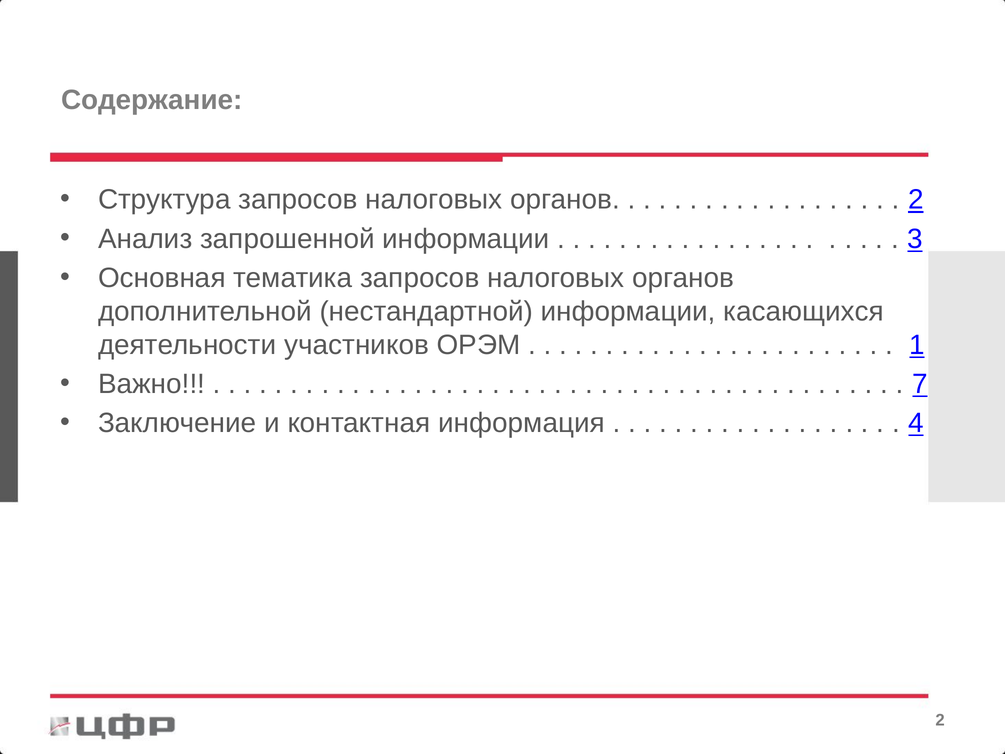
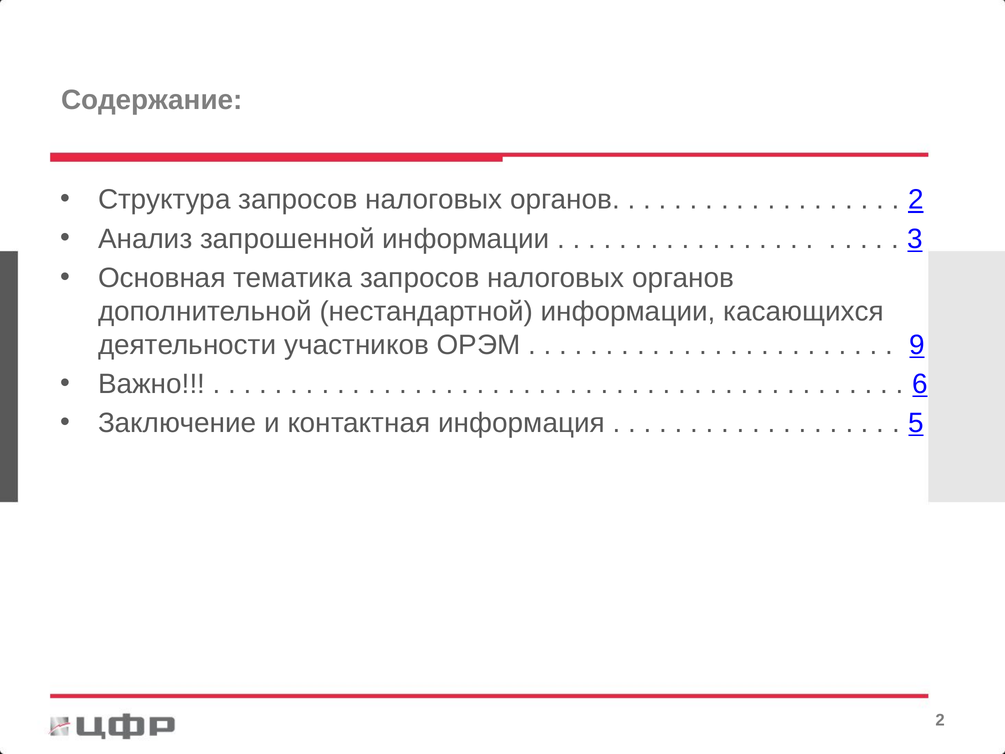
1: 1 -> 9
7: 7 -> 6
4: 4 -> 5
